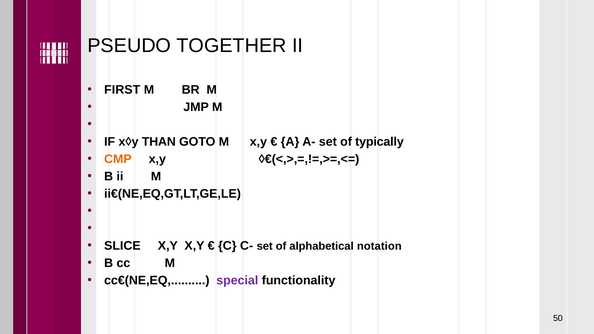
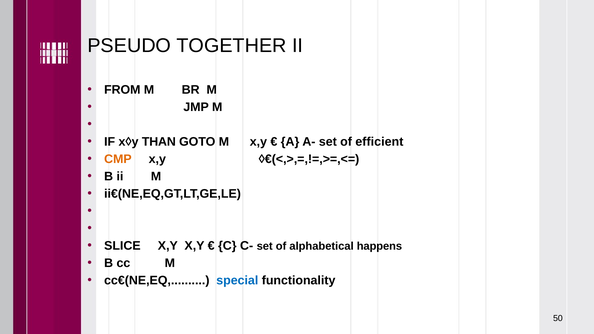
FIRST: FIRST -> FROM
typically: typically -> efficient
notation: notation -> happens
special colour: purple -> blue
